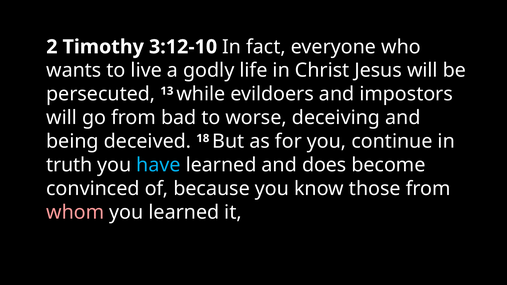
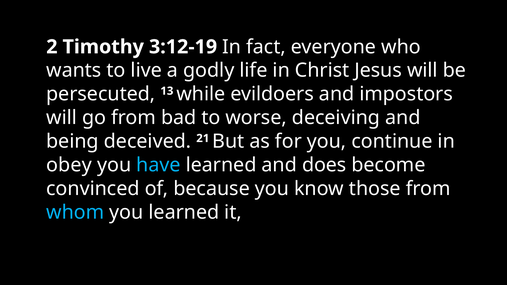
3:12-10: 3:12-10 -> 3:12-19
18: 18 -> 21
truth: truth -> obey
whom colour: pink -> light blue
